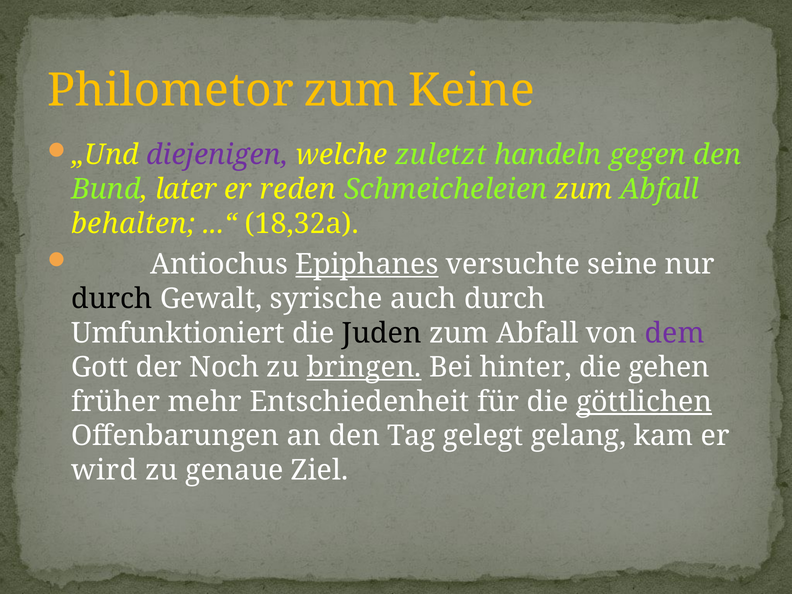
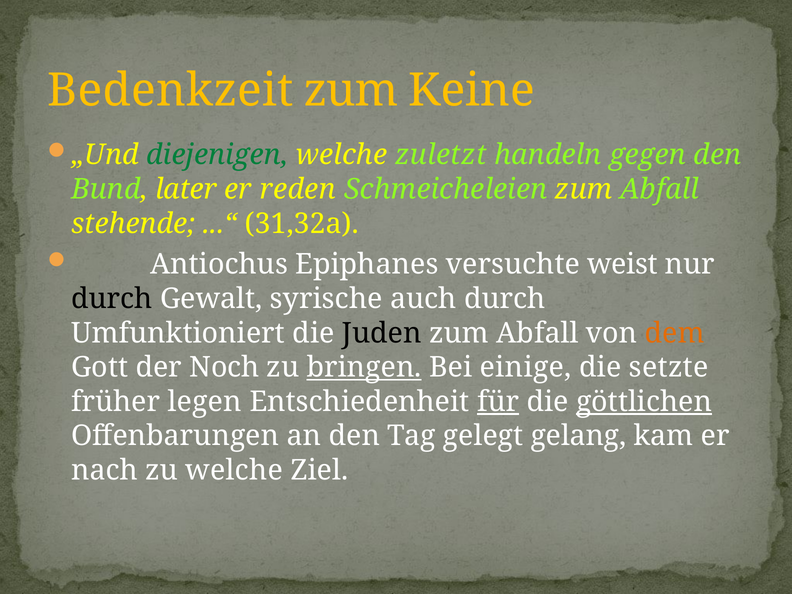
Philometor: Philometor -> Bedenkzeit
diejenigen colour: purple -> green
behalten: behalten -> stehende
18,32a: 18,32a -> 31,32a
Epiphanes underline: present -> none
seine: seine -> weist
dem colour: purple -> orange
hinter: hinter -> einige
gehen: gehen -> setzte
mehr: mehr -> legen
für underline: none -> present
wird: wird -> nach
zu genaue: genaue -> welche
